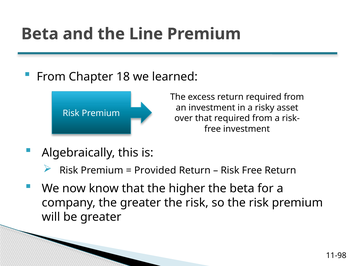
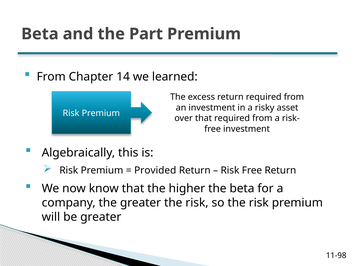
Line: Line -> Part
18: 18 -> 14
